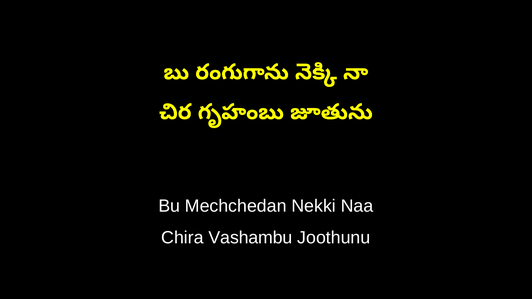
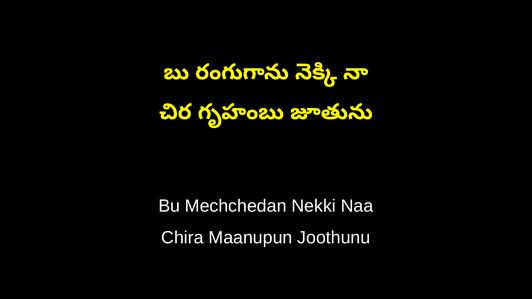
Vashambu: Vashambu -> Maanupun
